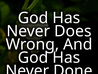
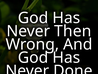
Does: Does -> Then
